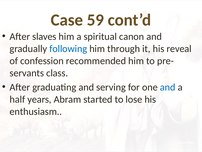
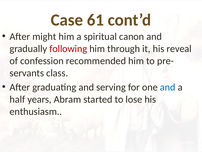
59: 59 -> 61
slaves: slaves -> might
following colour: blue -> red
